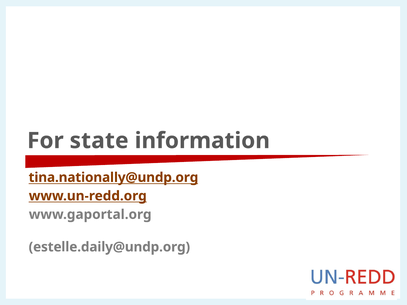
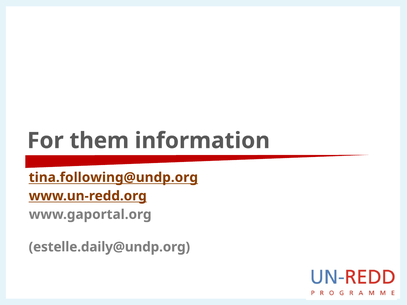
state: state -> them
tina.nationally@undp.org: tina.nationally@undp.org -> tina.following@undp.org
